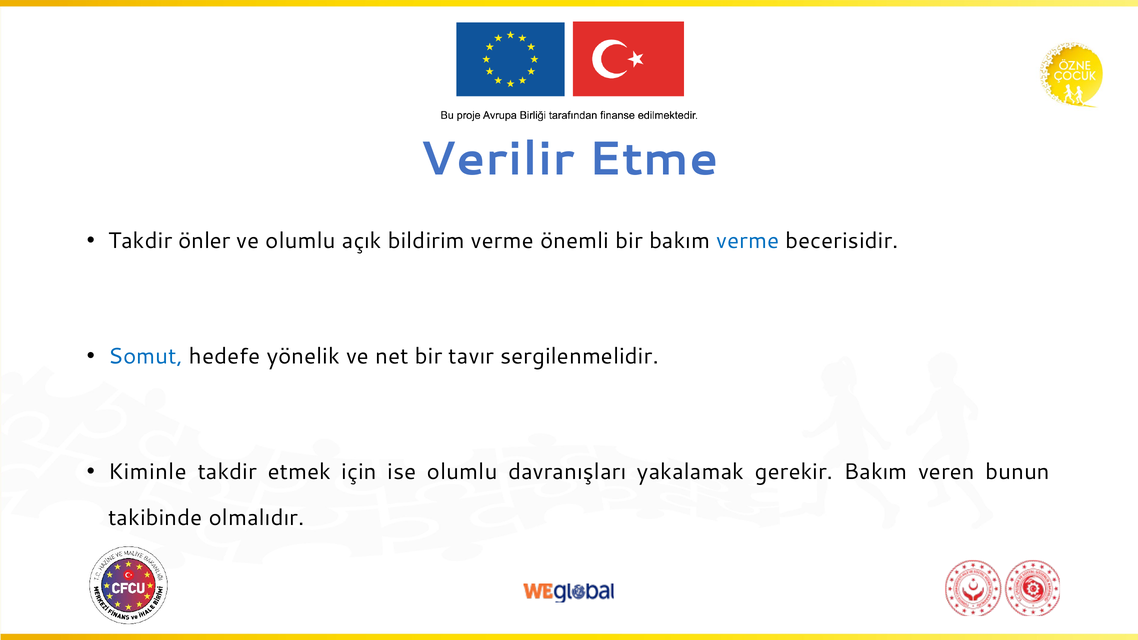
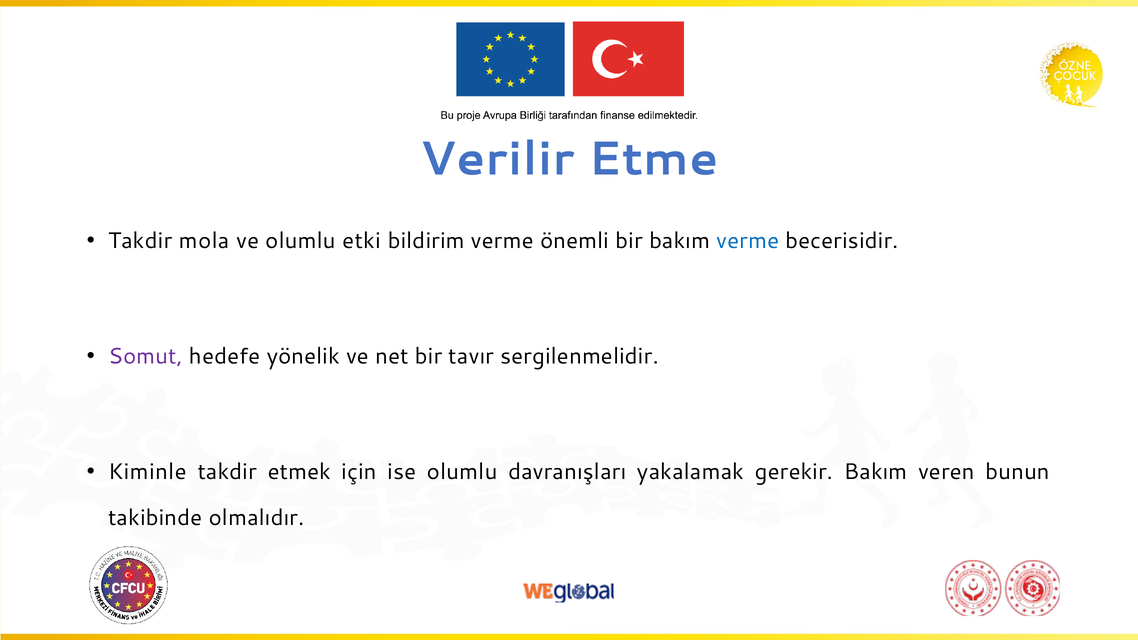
önler: önler -> mola
açık: açık -> etki
Somut colour: blue -> purple
